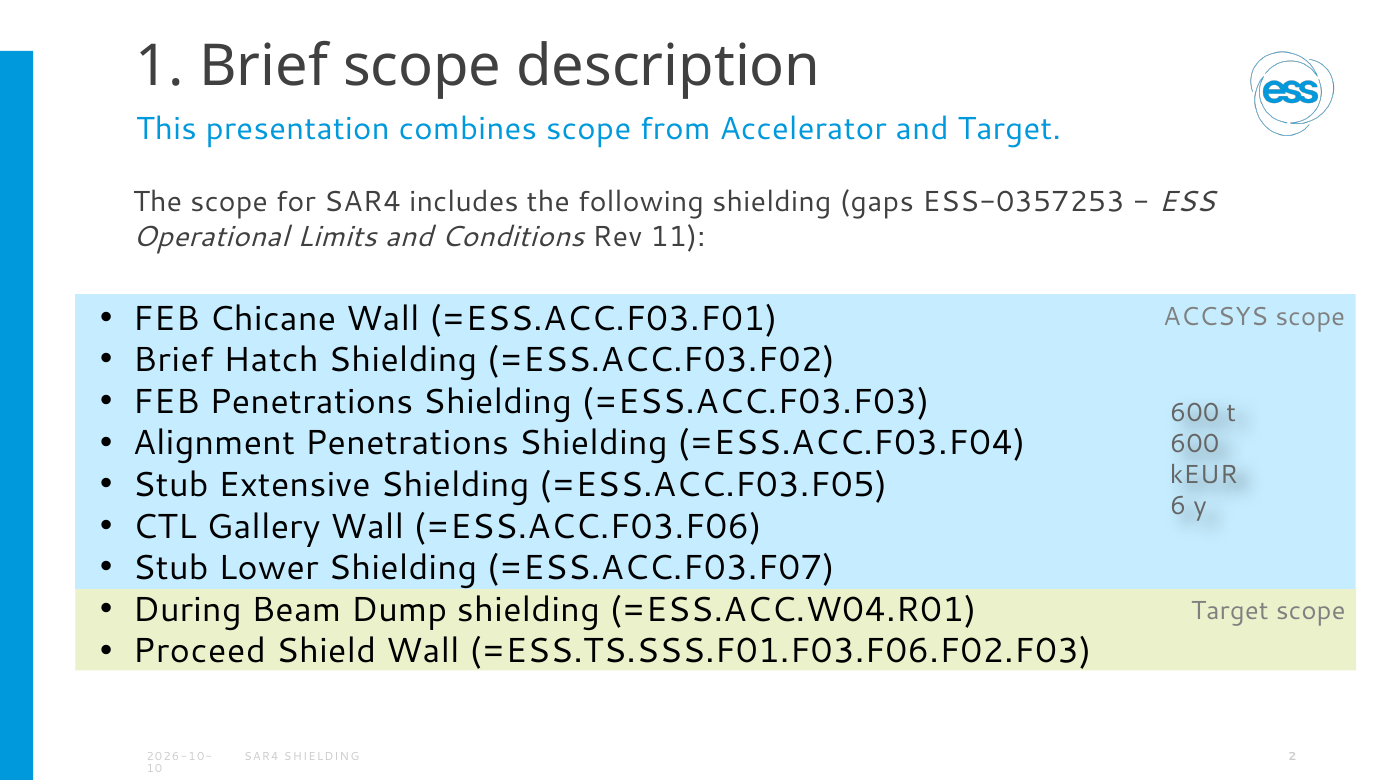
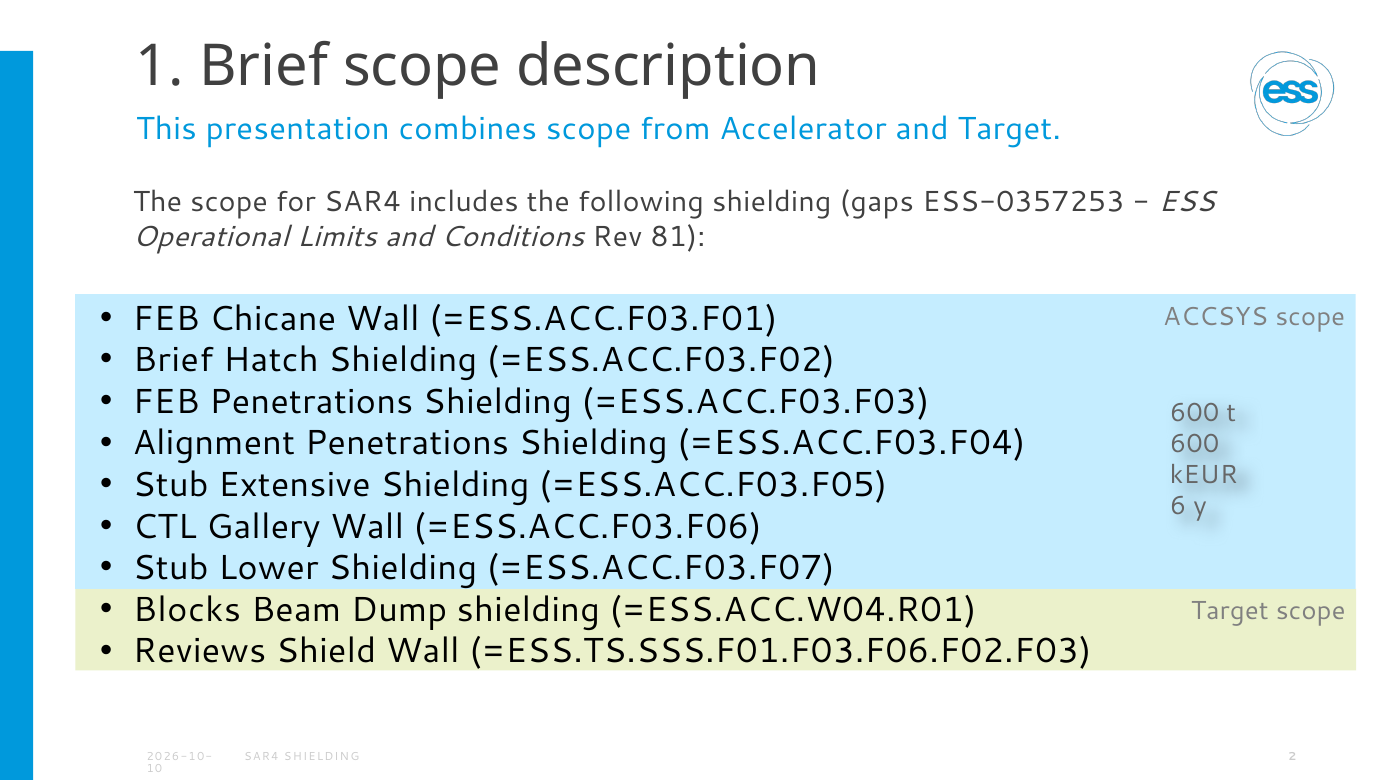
11: 11 -> 81
During: During -> Blocks
Proceed: Proceed -> Reviews
